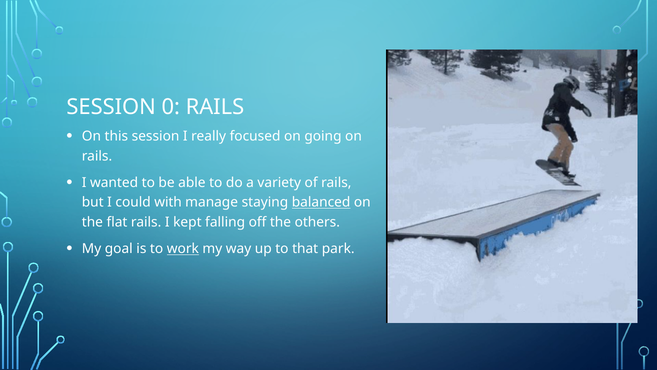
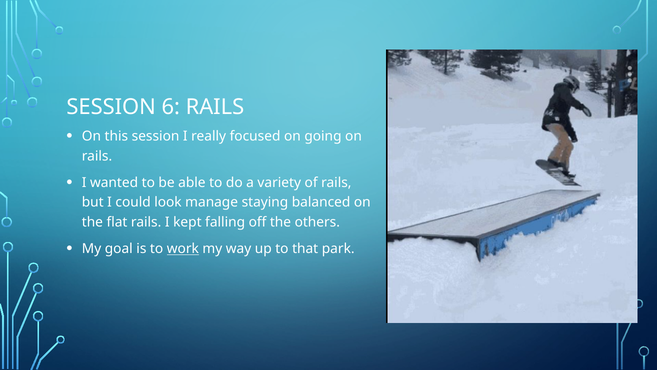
0: 0 -> 6
with: with -> look
balanced underline: present -> none
